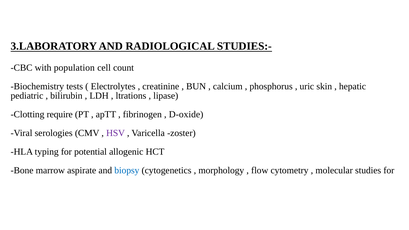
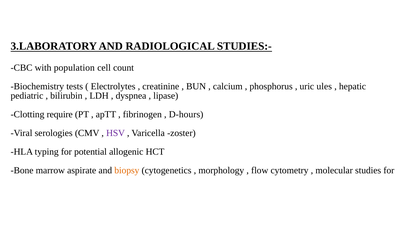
skin: skin -> ules
ltrations: ltrations -> dyspnea
D-oxide: D-oxide -> D-hours
biopsy colour: blue -> orange
